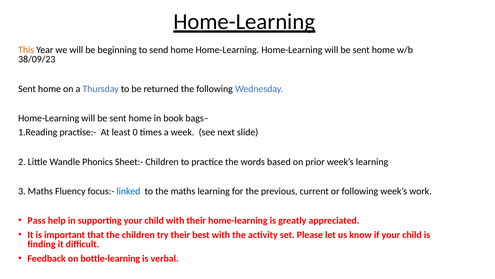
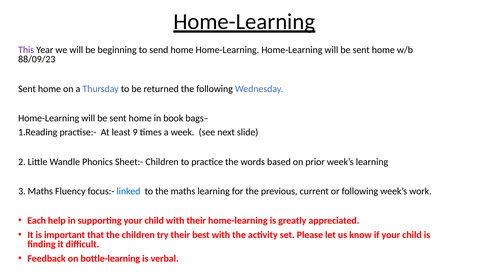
This colour: orange -> purple
38/09/23: 38/09/23 -> 88/09/23
0: 0 -> 9
Pass: Pass -> Each
